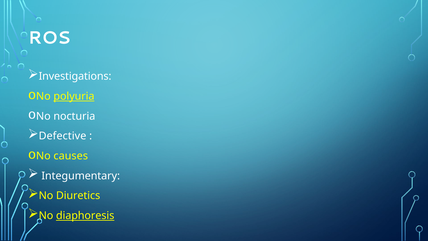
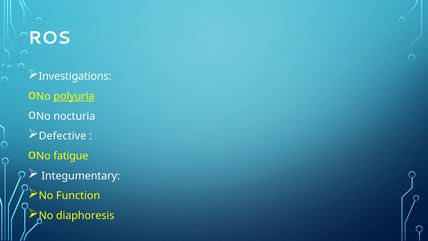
causes: causes -> fatigue
Diuretics: Diuretics -> Function
diaphoresis underline: present -> none
